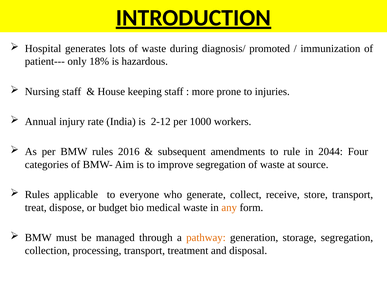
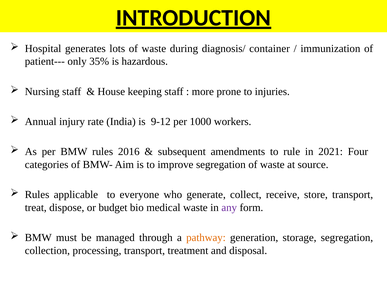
promoted: promoted -> container
18%: 18% -> 35%
2-12: 2-12 -> 9-12
2044: 2044 -> 2021
any colour: orange -> purple
